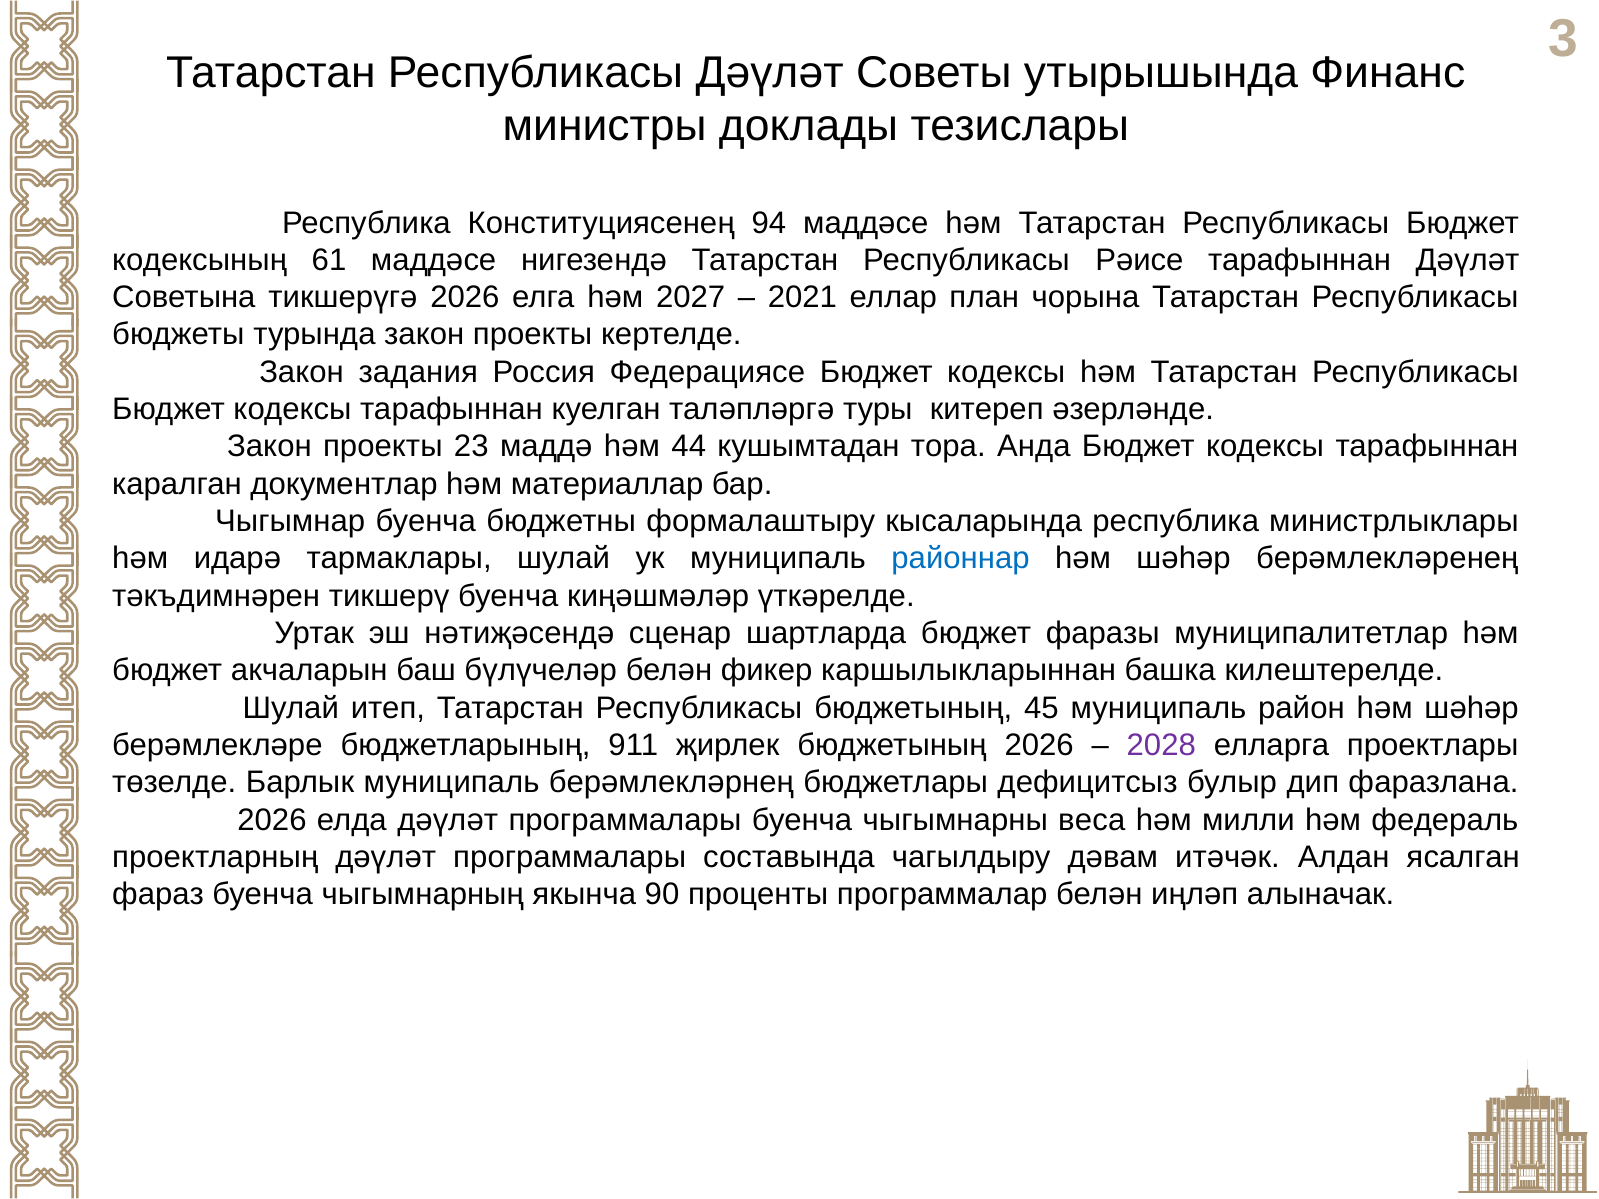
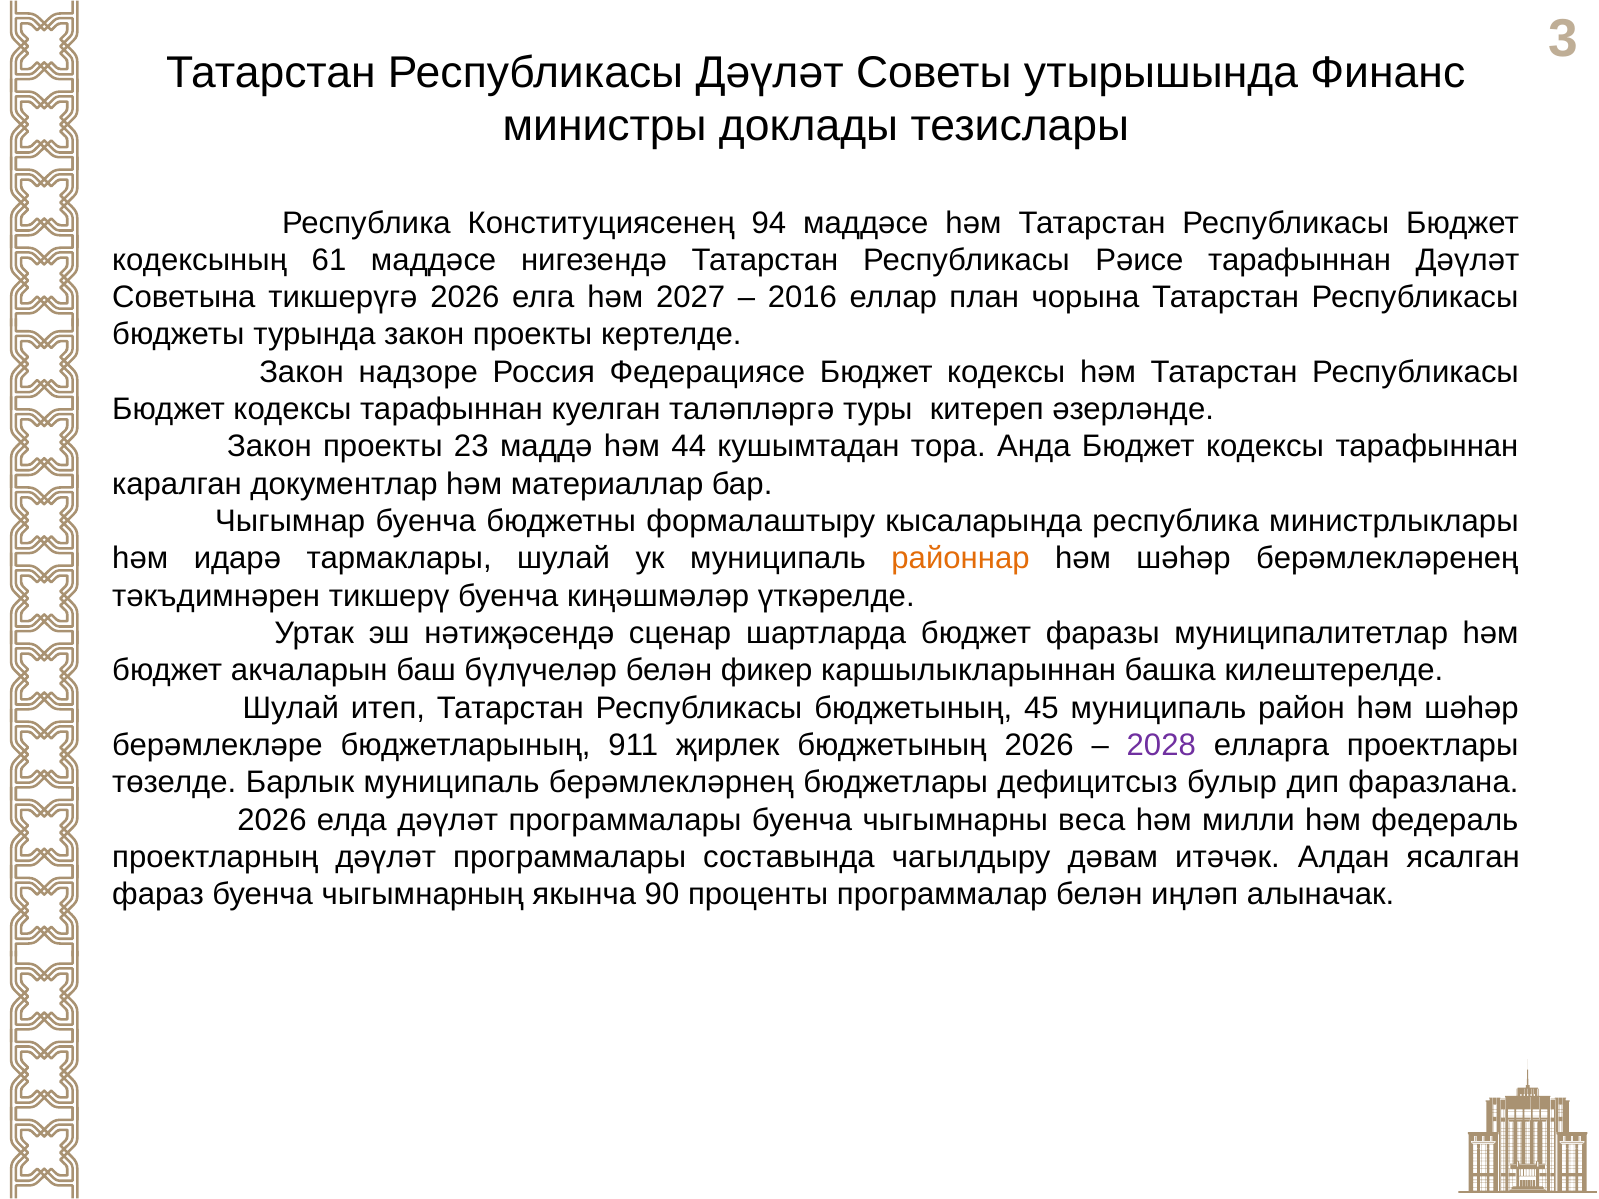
2021: 2021 -> 2016
задания: задания -> надзоре
районнар colour: blue -> orange
